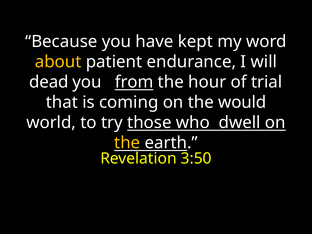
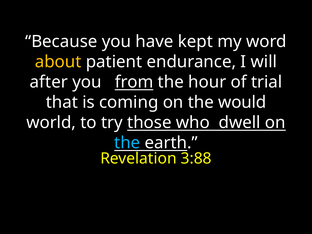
dead: dead -> after
the at (127, 143) colour: yellow -> light blue
3:50: 3:50 -> 3:88
